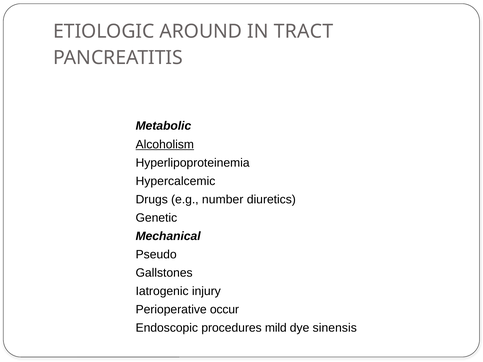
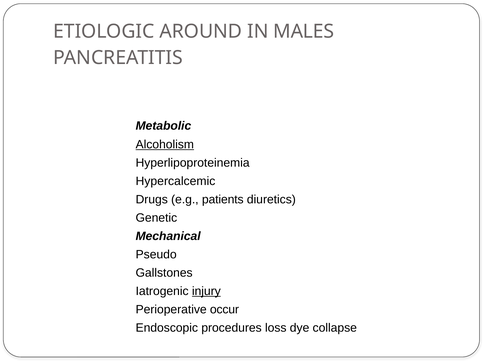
TRACT: TRACT -> MALES
number: number -> patients
injury underline: none -> present
mild: mild -> loss
sinensis: sinensis -> collapse
